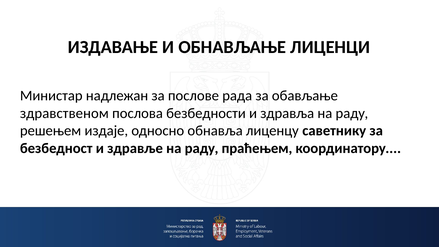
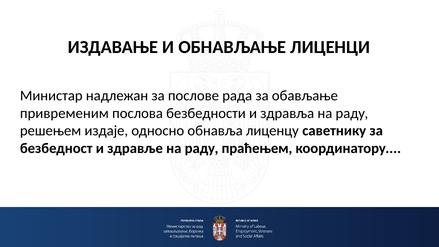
здравственом: здравственом -> привременим
